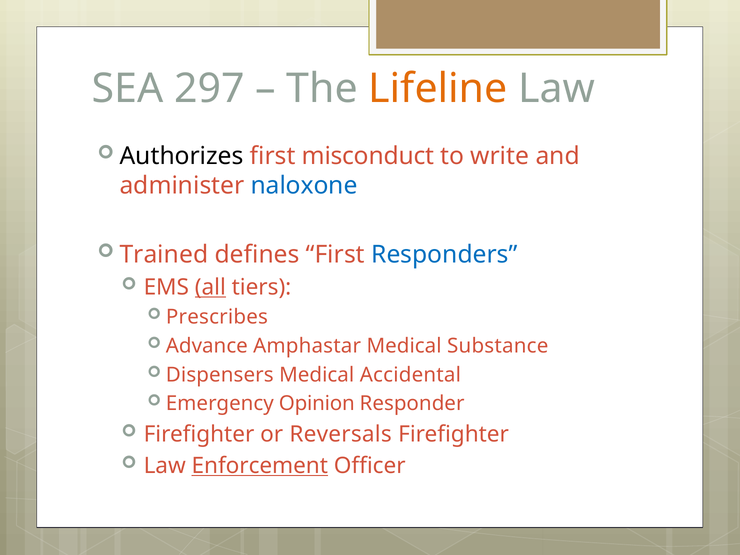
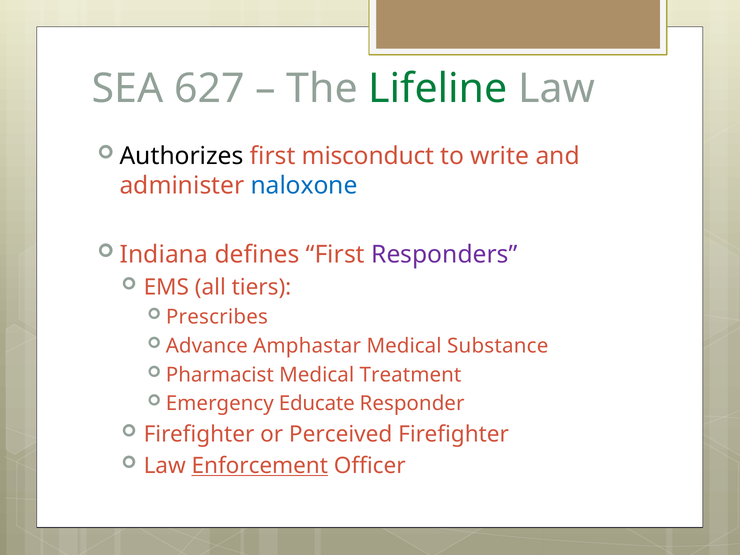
297: 297 -> 627
Lifeline colour: orange -> green
Trained: Trained -> Indiana
Responders colour: blue -> purple
all underline: present -> none
Dispensers: Dispensers -> Pharmacist
Accidental: Accidental -> Treatment
Opinion: Opinion -> Educate
Reversals: Reversals -> Perceived
